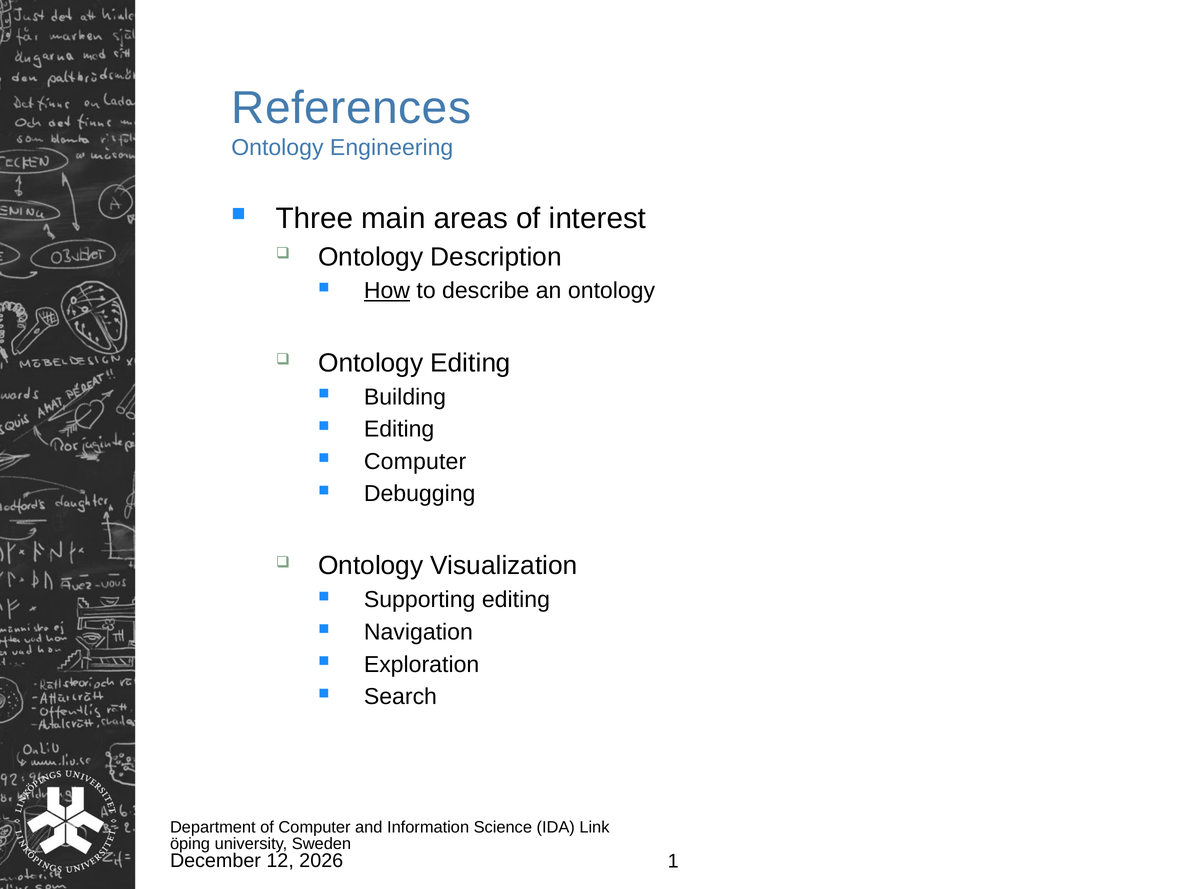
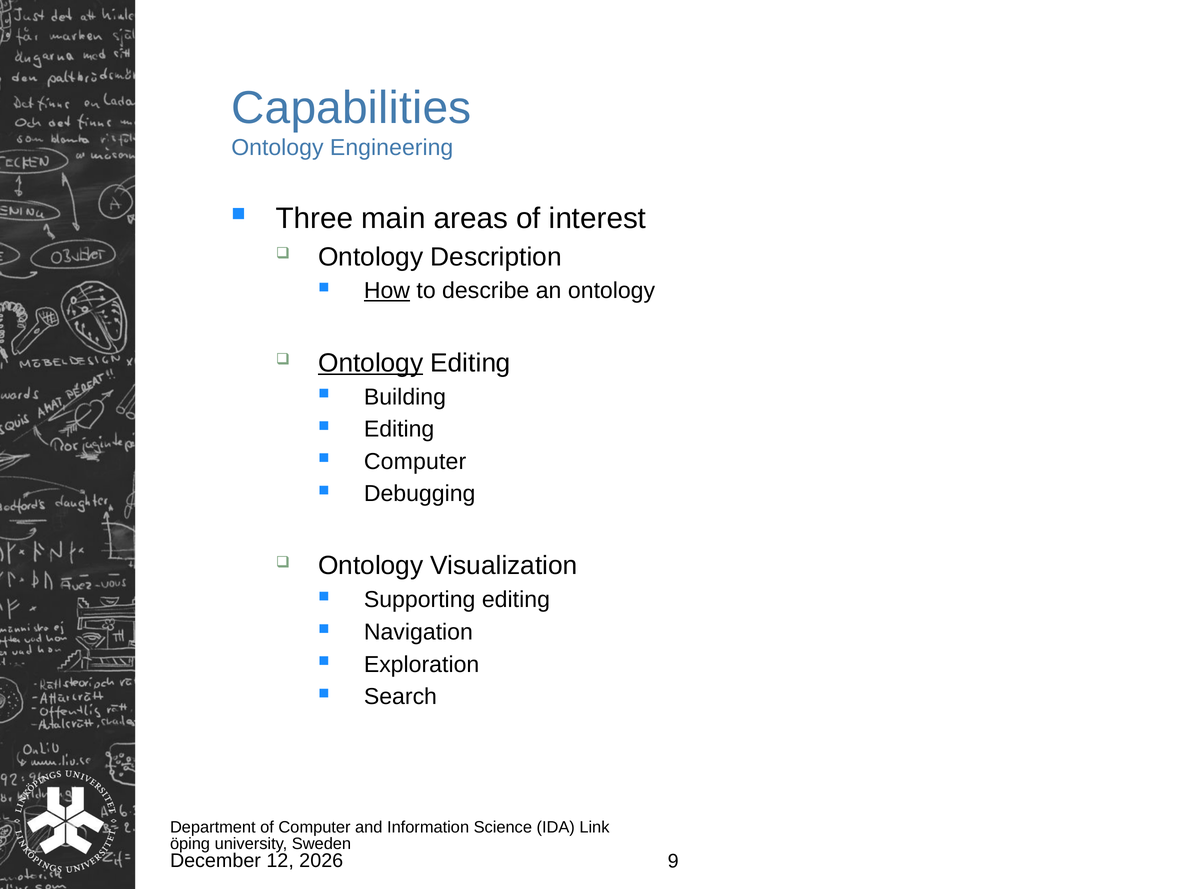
References: References -> Capabilities
Ontology at (371, 363) underline: none -> present
1: 1 -> 9
